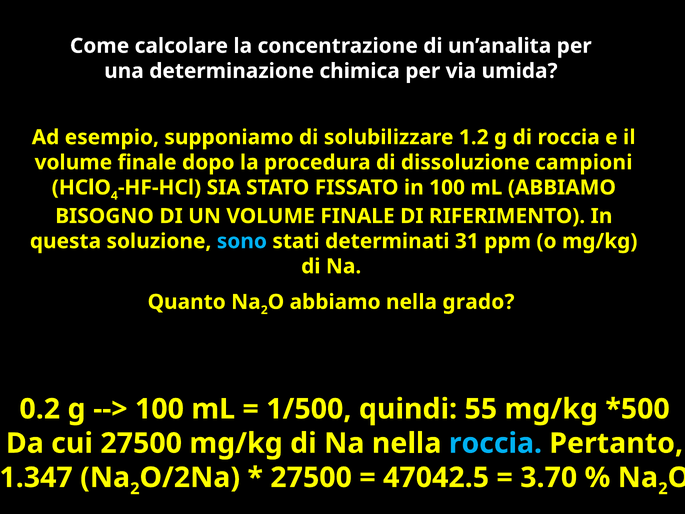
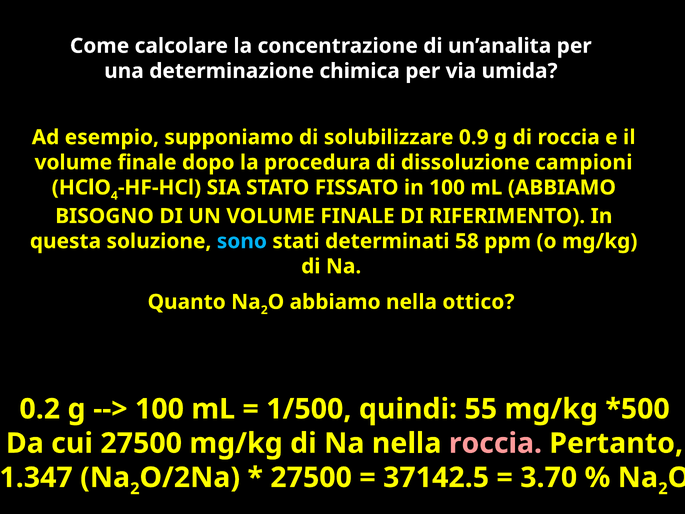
1.2: 1.2 -> 0.9
31: 31 -> 58
grado: grado -> ottico
roccia at (495, 443) colour: light blue -> pink
47042.5: 47042.5 -> 37142.5
